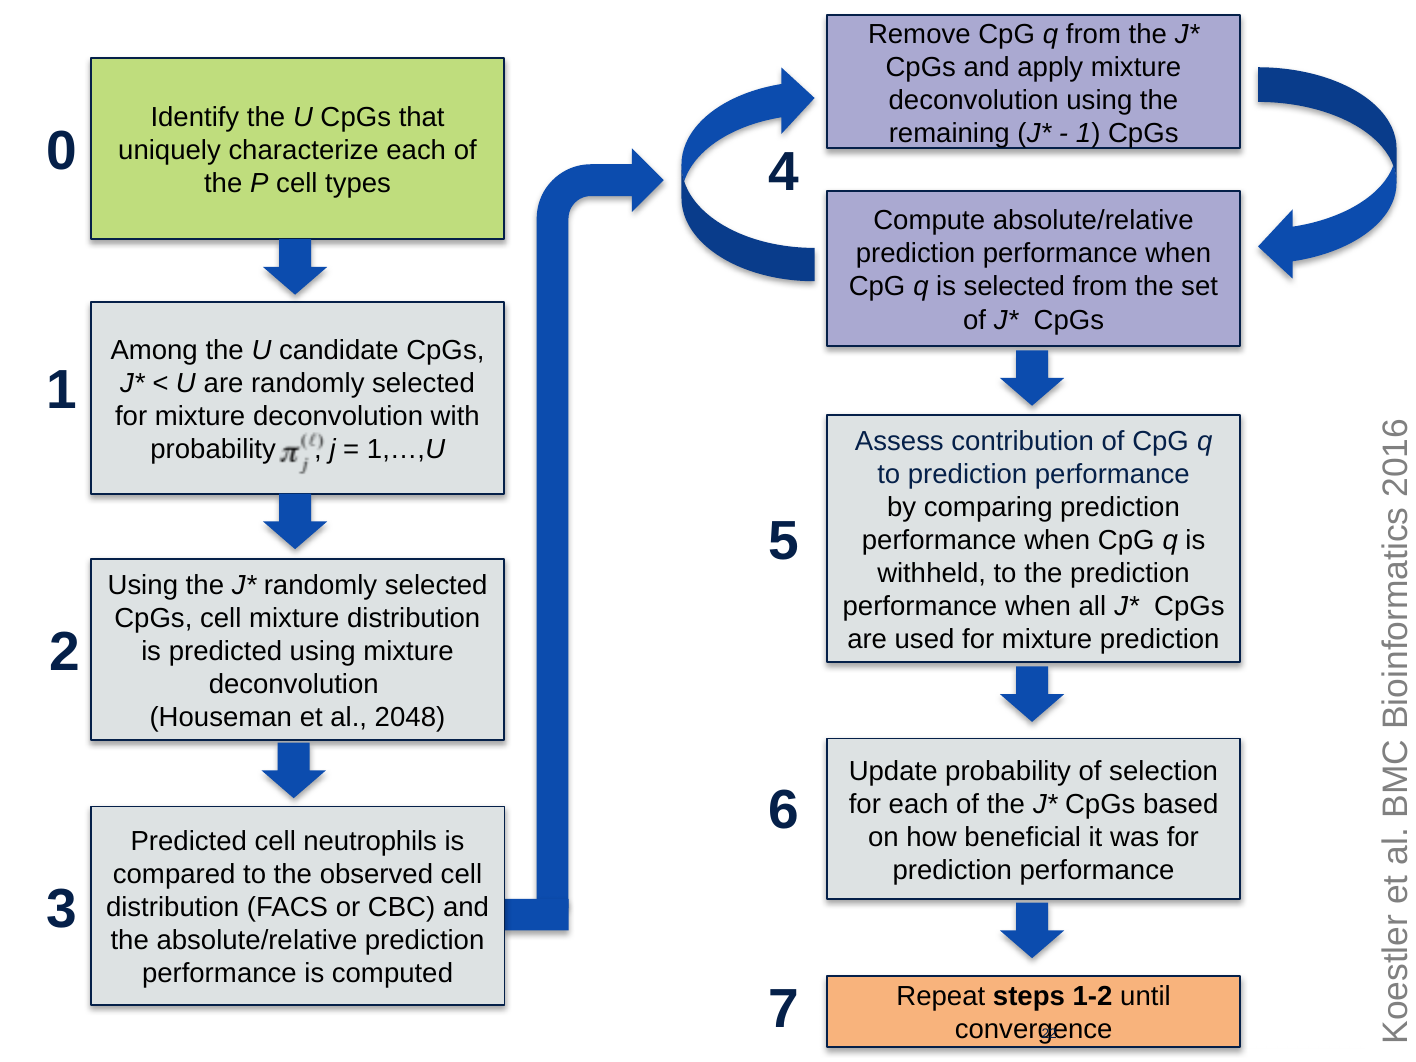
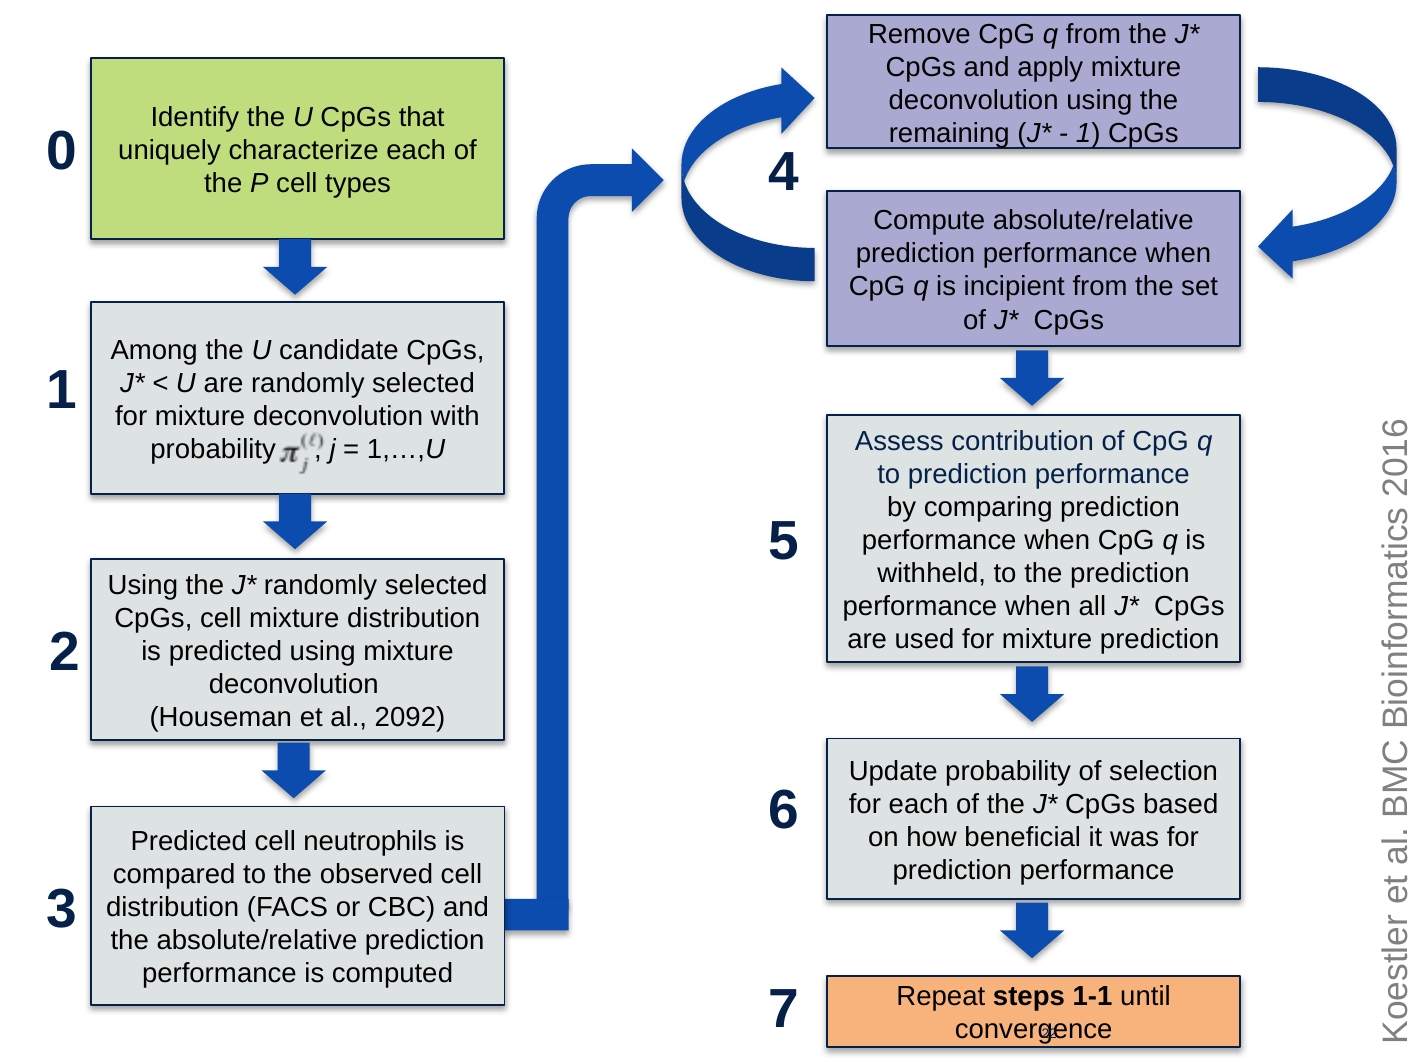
is selected: selected -> incipient
2048: 2048 -> 2092
1-2: 1-2 -> 1-1
